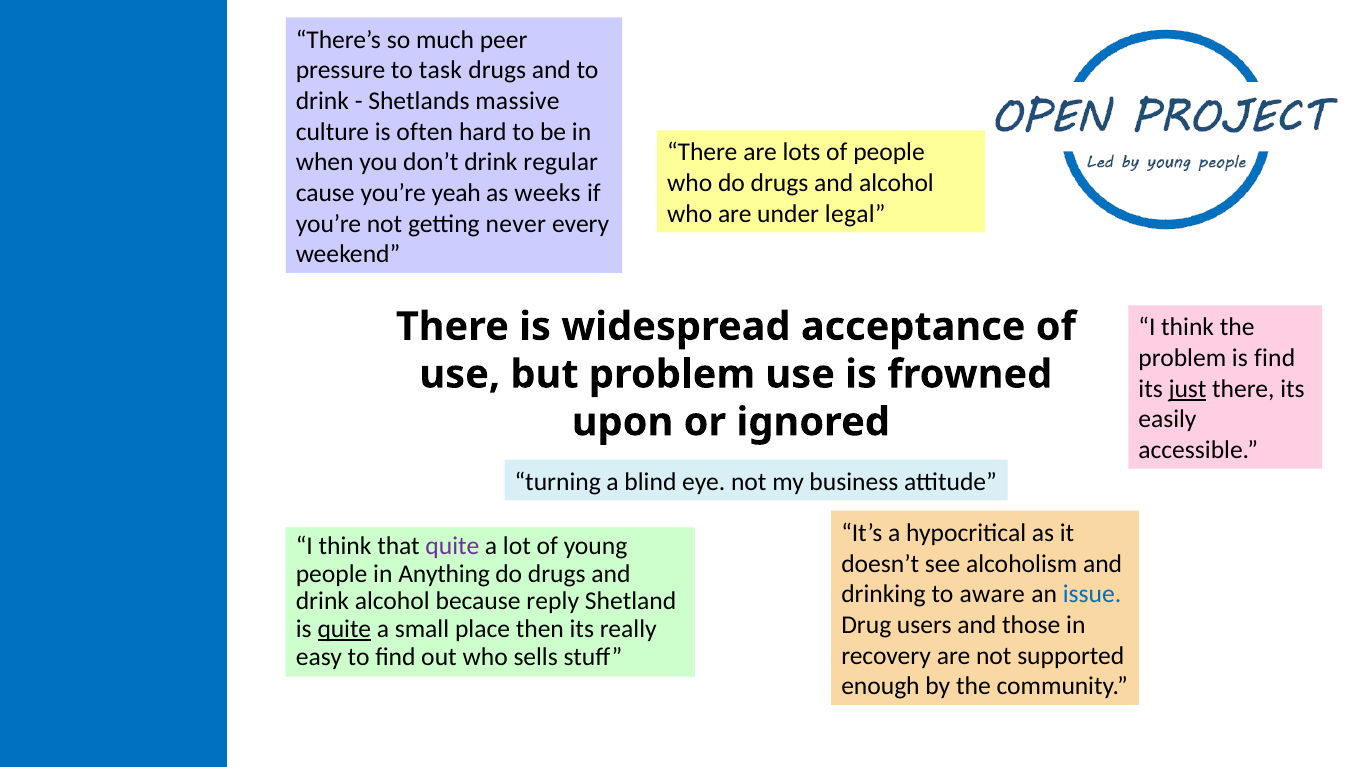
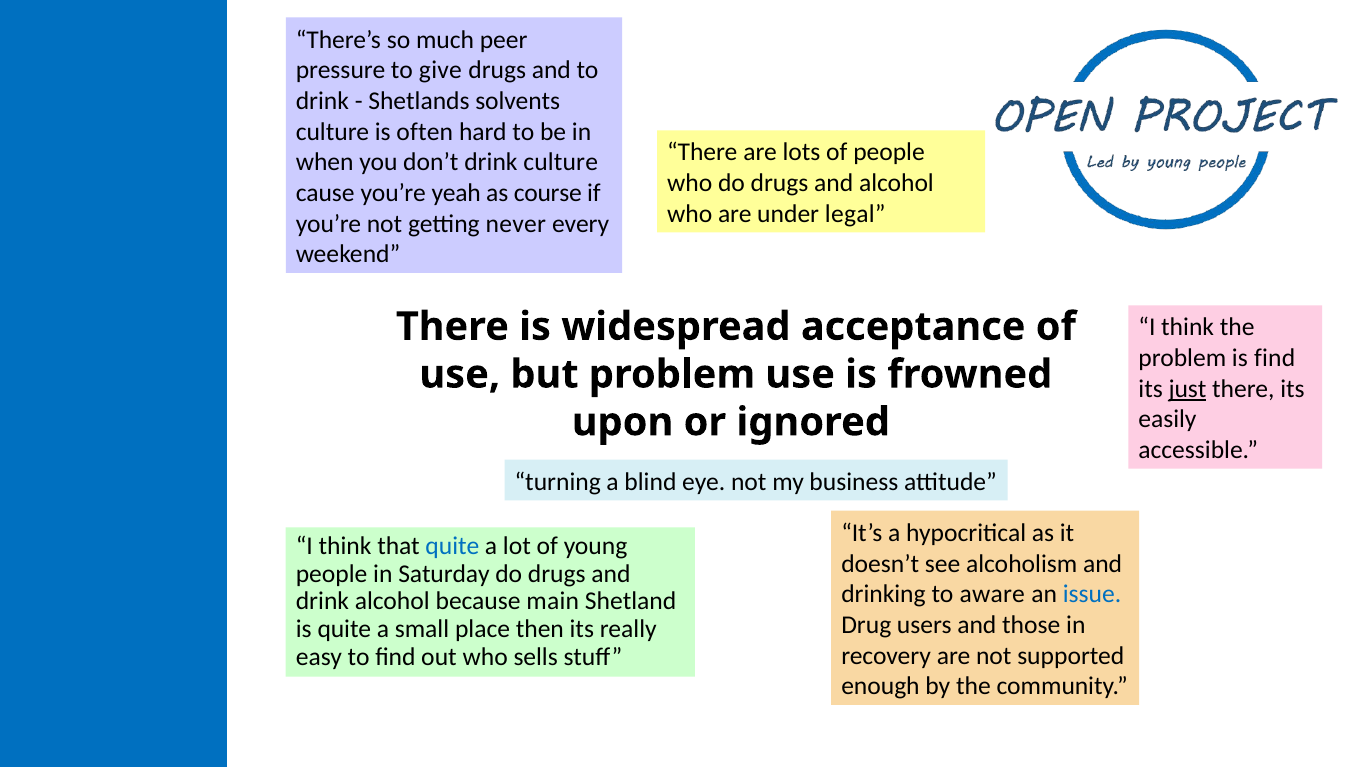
task: task -> give
massive: massive -> solvents
drink regular: regular -> culture
weeks: weeks -> course
quite at (452, 546) colour: purple -> blue
Anything: Anything -> Saturday
reply: reply -> main
quite at (344, 629) underline: present -> none
